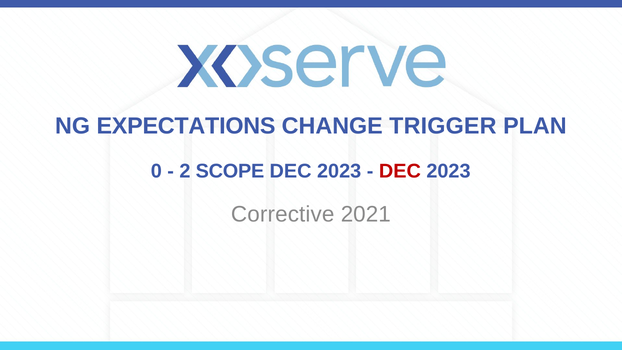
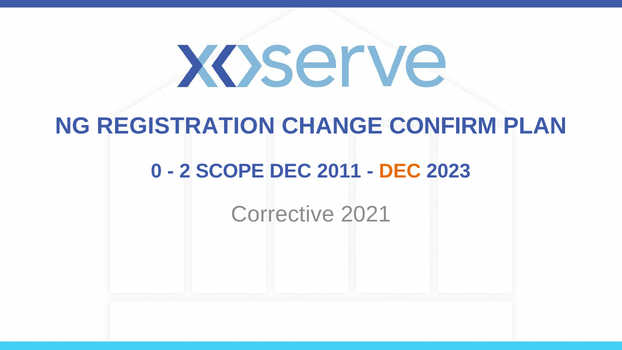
EXPECTATIONS: EXPECTATIONS -> REGISTRATION
TRIGGER: TRIGGER -> CONFIRM
2023 at (339, 171): 2023 -> 2011
DEC at (400, 171) colour: red -> orange
